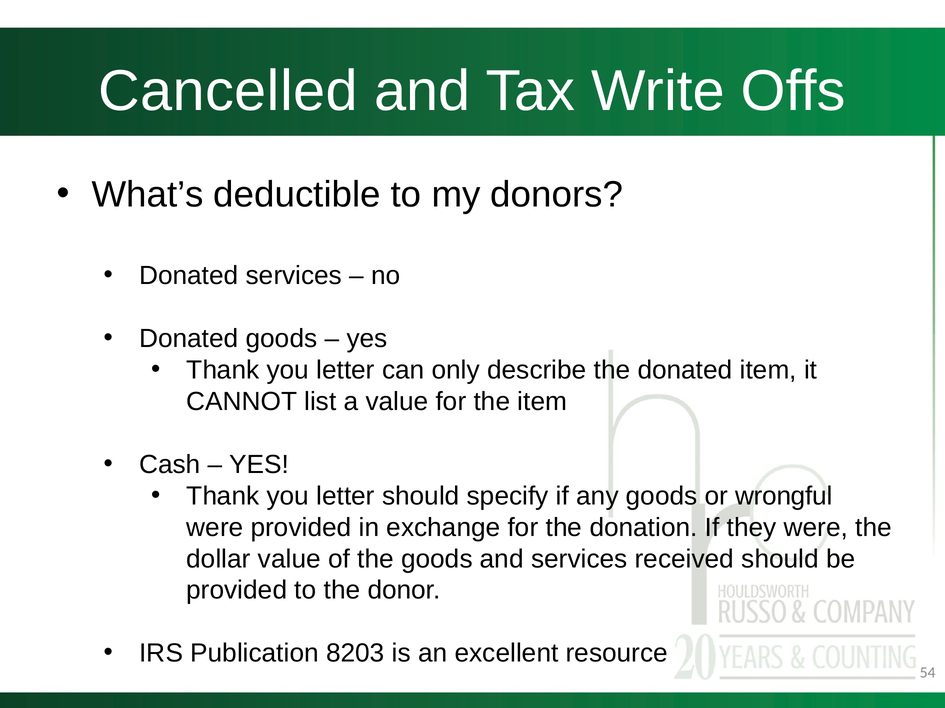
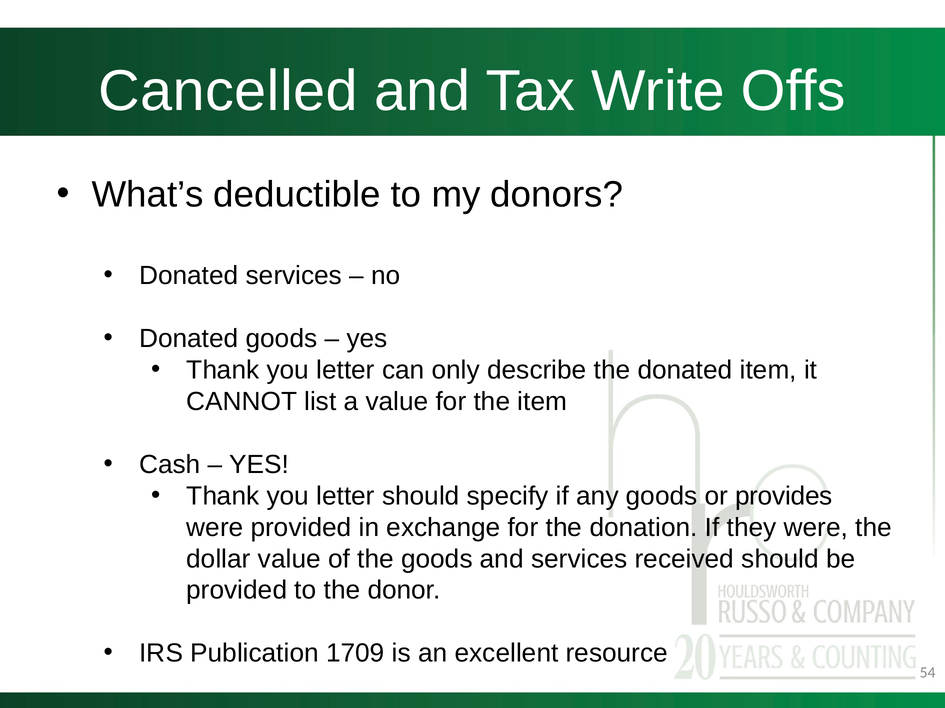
wrongful: wrongful -> provides
8203: 8203 -> 1709
